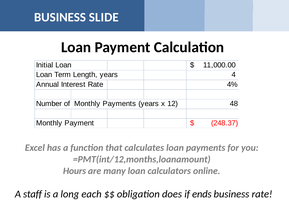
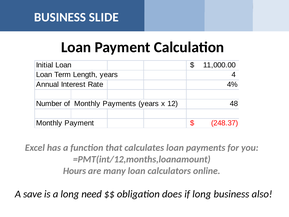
staff: staff -> save
each: each -> need
if ends: ends -> long
business rate: rate -> also
